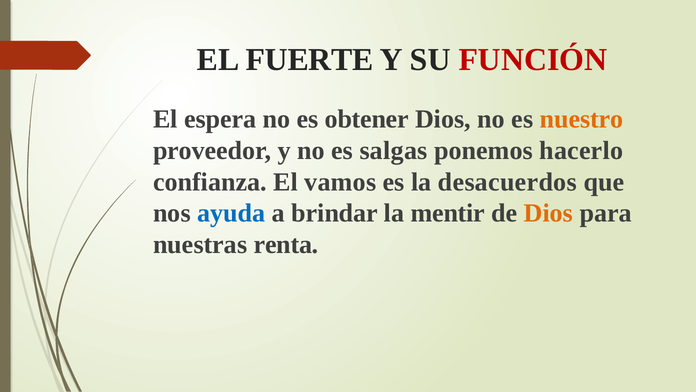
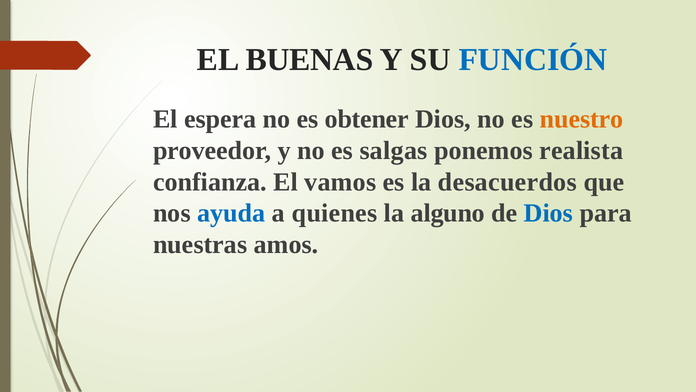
FUERTE: FUERTE -> BUENAS
FUNCIÓN colour: red -> blue
hacerlo: hacerlo -> realista
brindar: brindar -> quienes
mentir: mentir -> alguno
Dios at (548, 213) colour: orange -> blue
renta: renta -> amos
